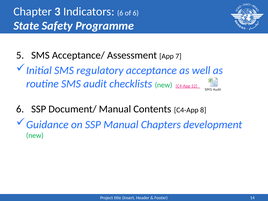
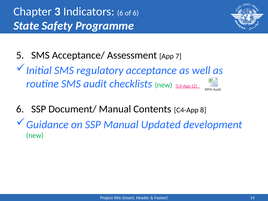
Chapters: Chapters -> Updated
